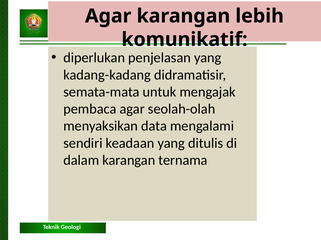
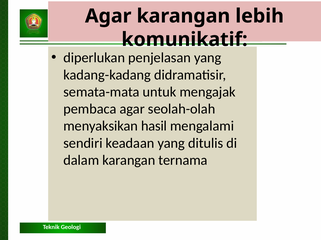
data: data -> hasil
